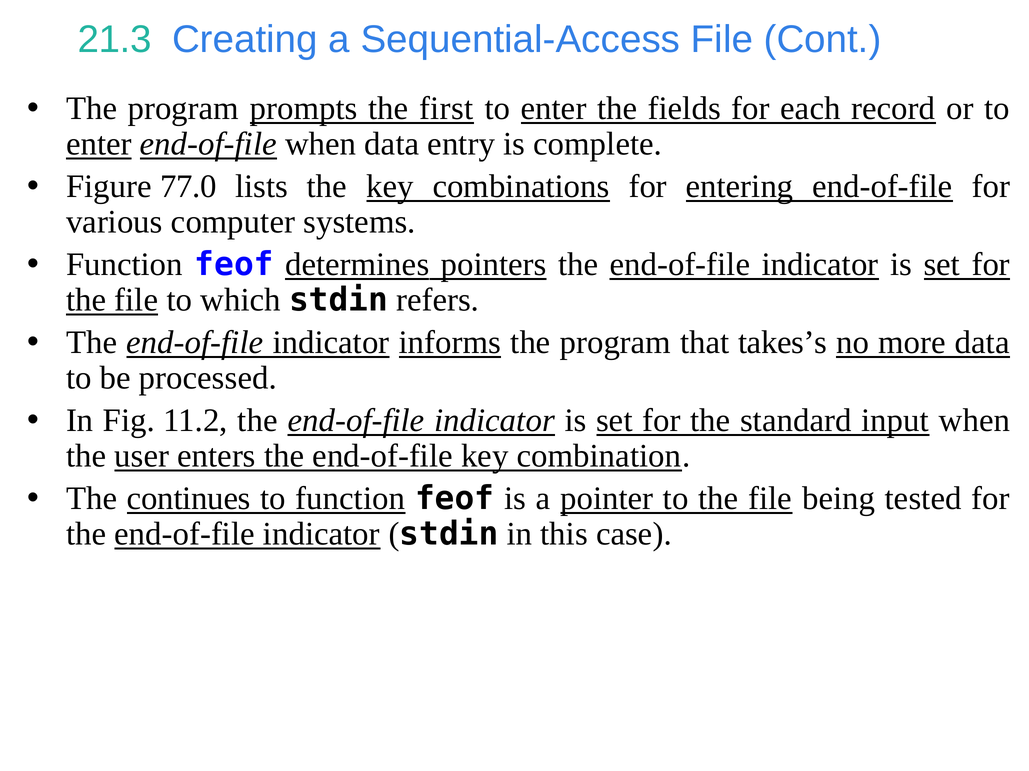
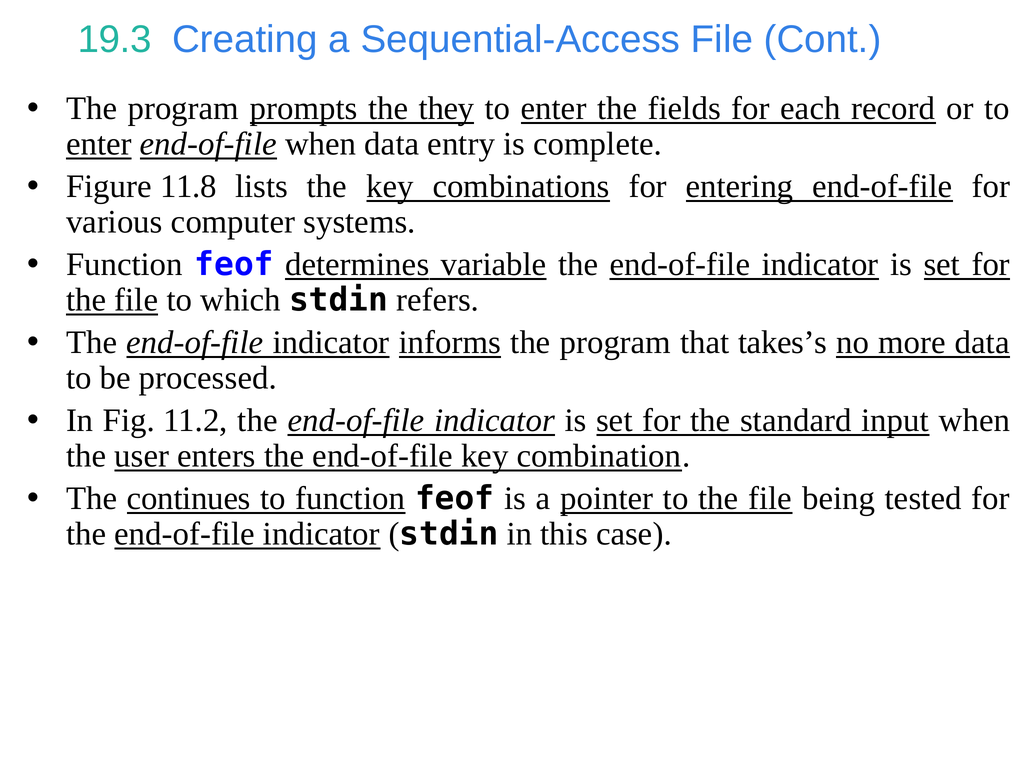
21.3: 21.3 -> 19.3
first: first -> they
77.0: 77.0 -> 11.8
pointers: pointers -> variable
